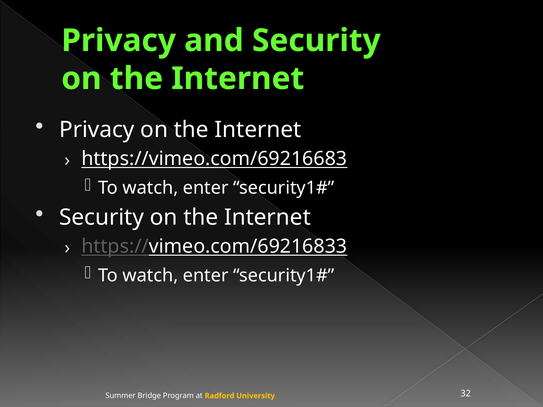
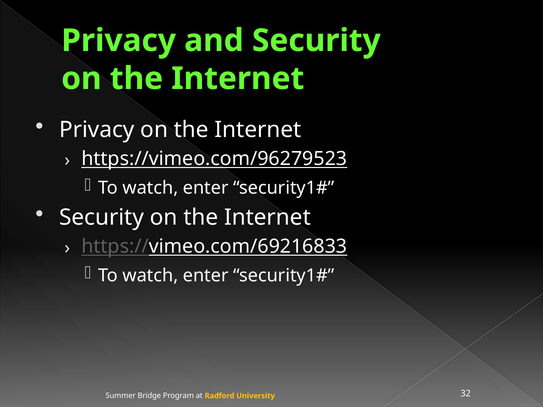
https://vimeo.com/69216683: https://vimeo.com/69216683 -> https://vimeo.com/96279523
